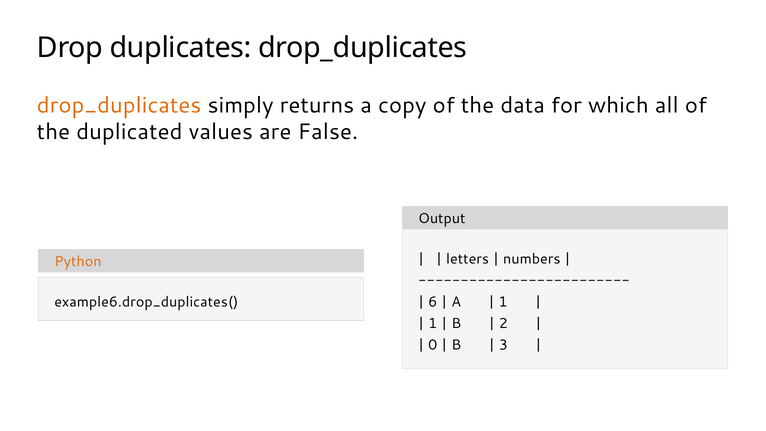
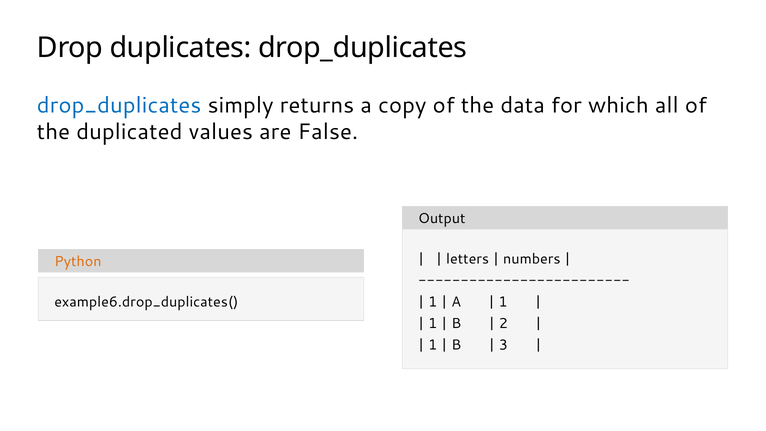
drop_duplicates at (119, 105) colour: orange -> blue
6 at (433, 302): 6 -> 1
0 at (433, 345): 0 -> 1
